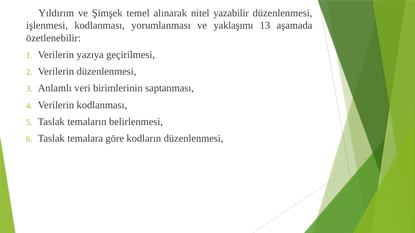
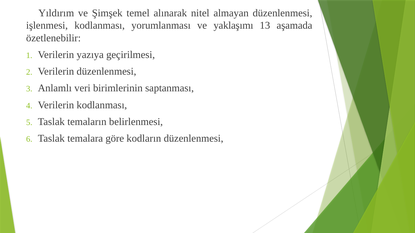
yazabilir: yazabilir -> almayan
